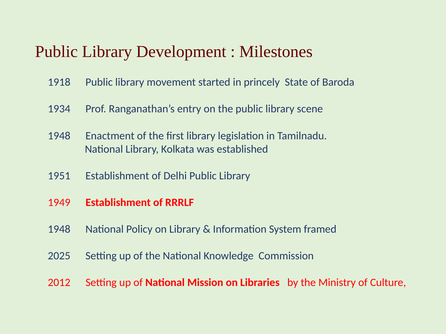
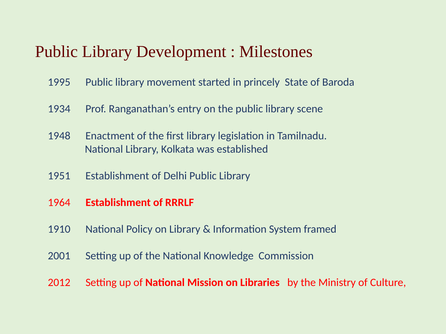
1918: 1918 -> 1995
1949: 1949 -> 1964
1948 at (59, 230): 1948 -> 1910
2025: 2025 -> 2001
